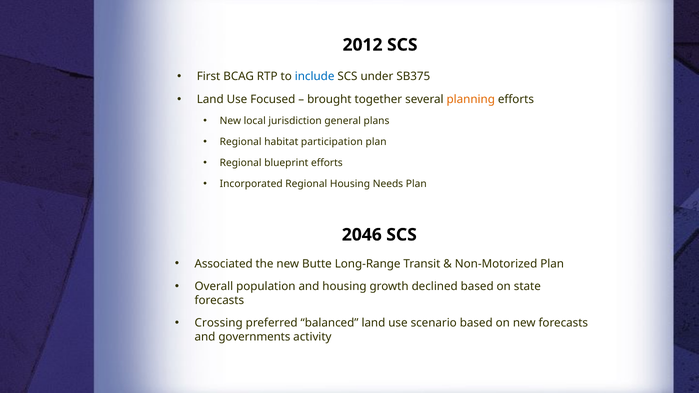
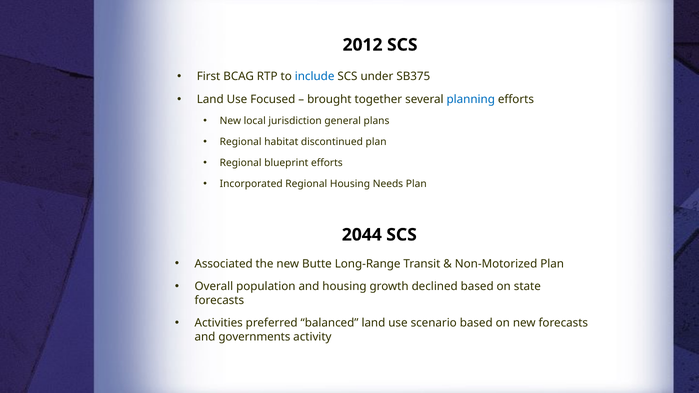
planning colour: orange -> blue
participation: participation -> discontinued
2046: 2046 -> 2044
Crossing: Crossing -> Activities
